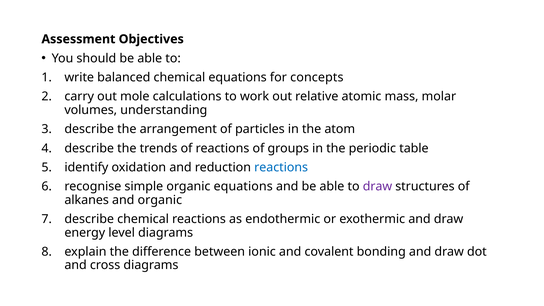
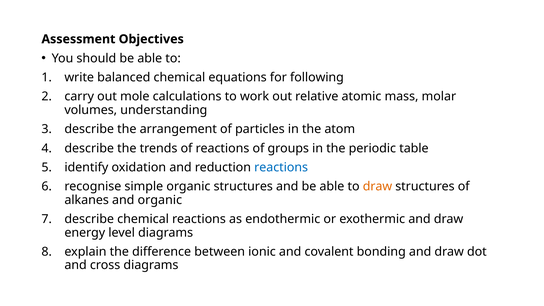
concepts: concepts -> following
organic equations: equations -> structures
draw at (377, 187) colour: purple -> orange
